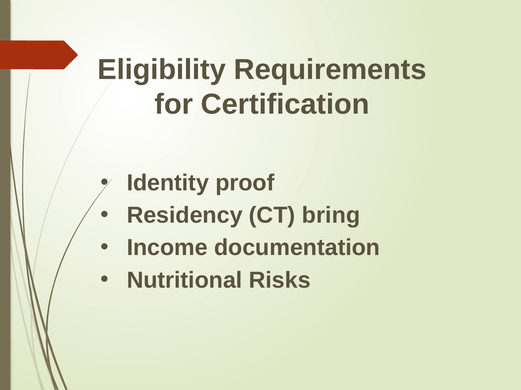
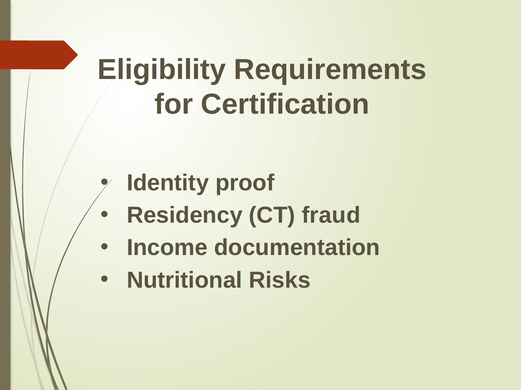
bring: bring -> fraud
